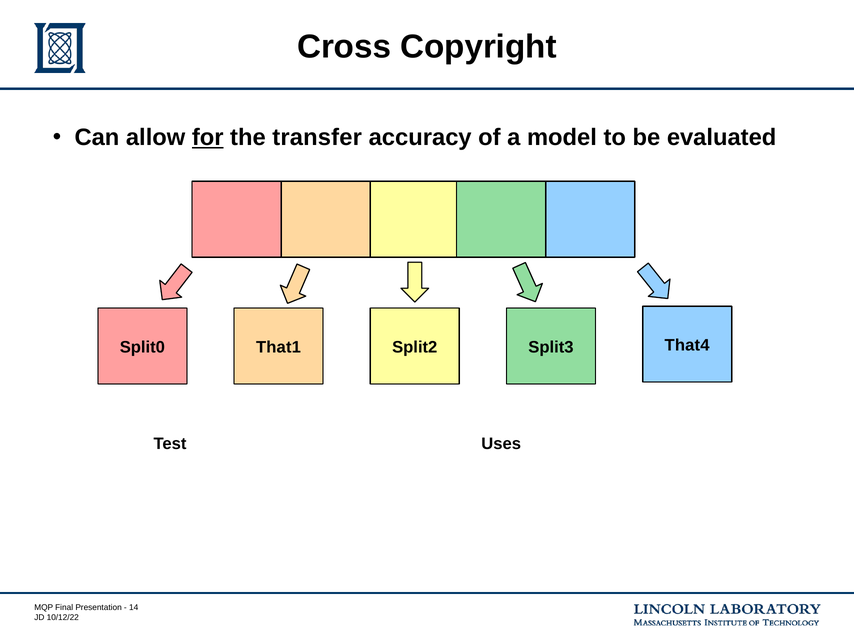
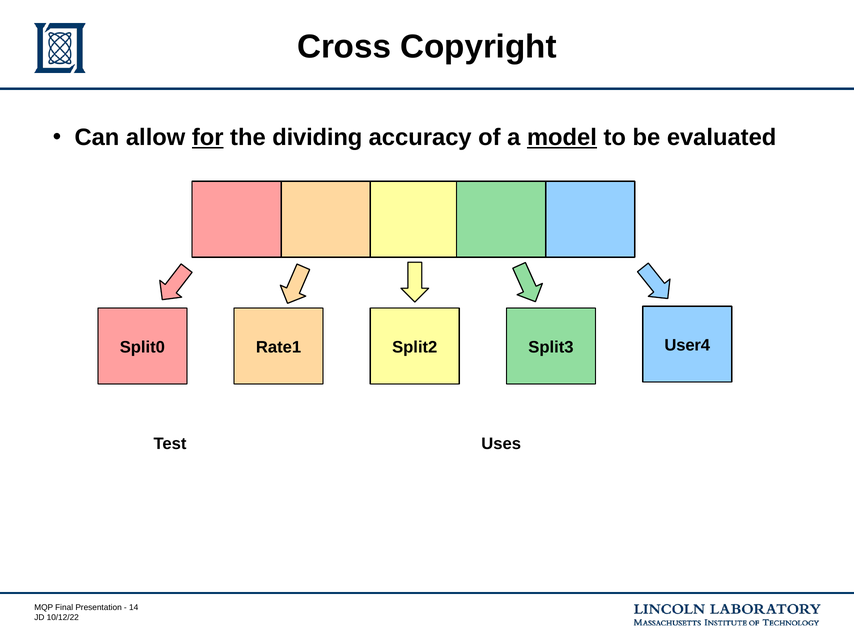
transfer: transfer -> dividing
model underline: none -> present
That1: That1 -> Rate1
That4: That4 -> User4
